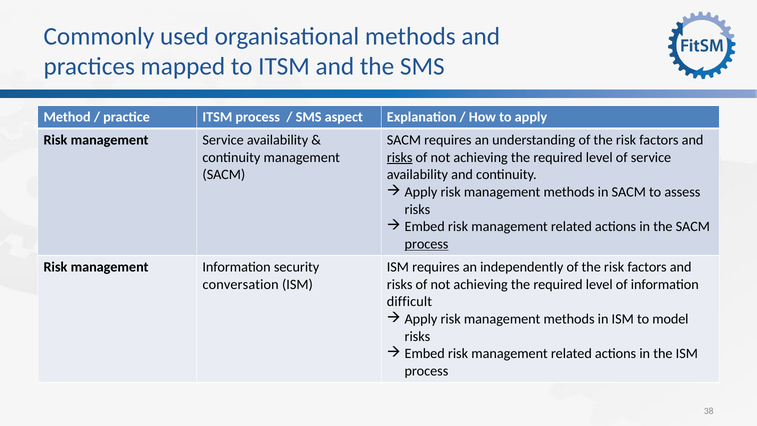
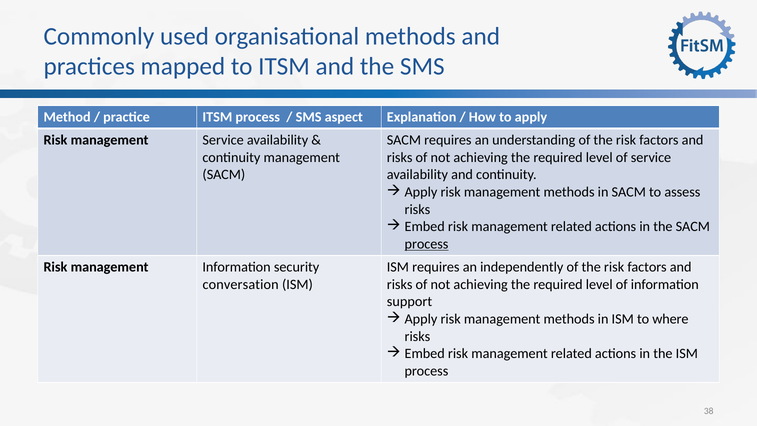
risks at (400, 157) underline: present -> none
difficult: difficult -> support
model: model -> where
